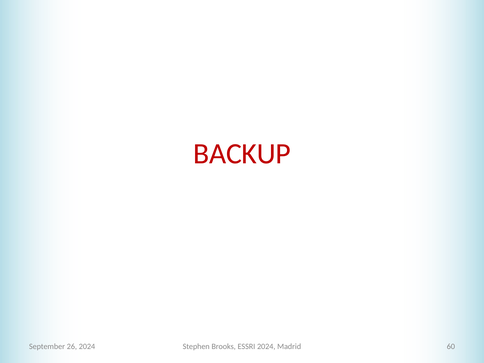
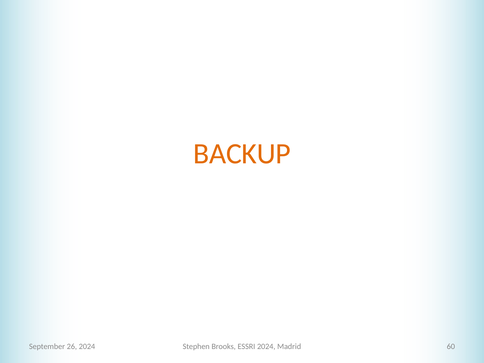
BACKUP colour: red -> orange
